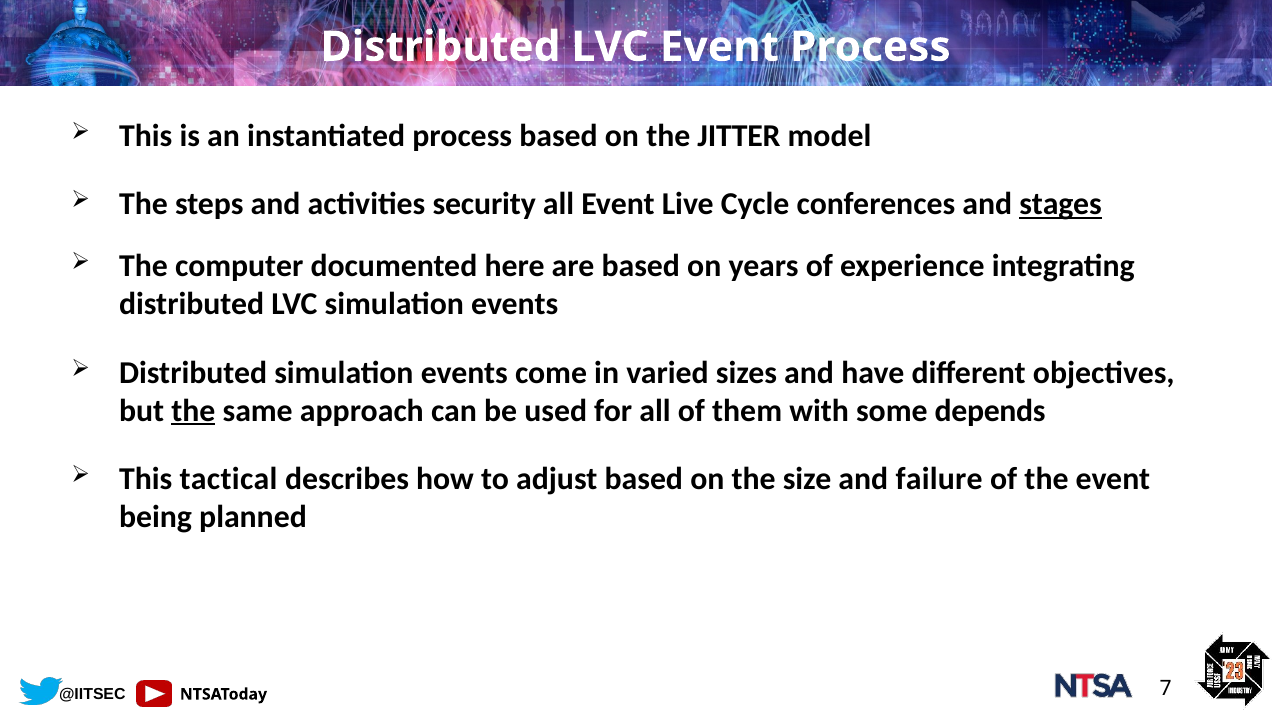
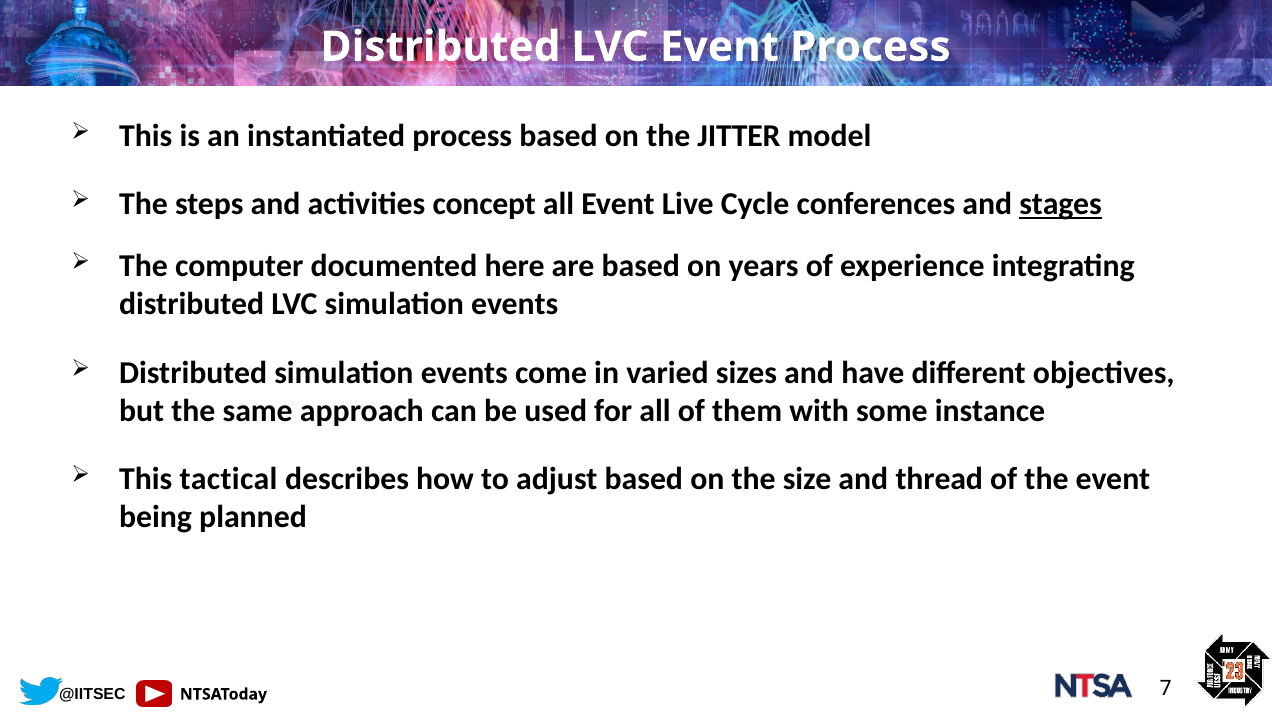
security: security -> concept
the at (193, 411) underline: present -> none
depends: depends -> instance
failure: failure -> thread
